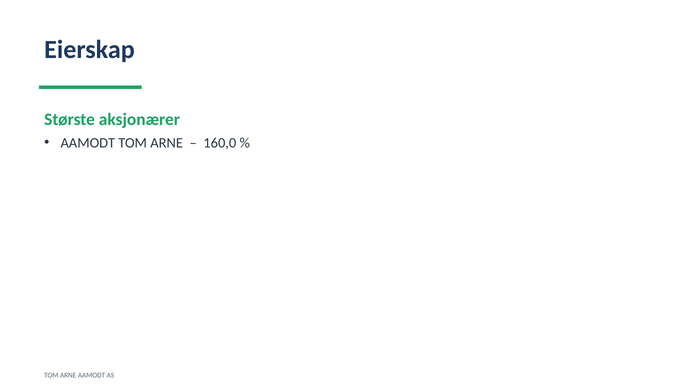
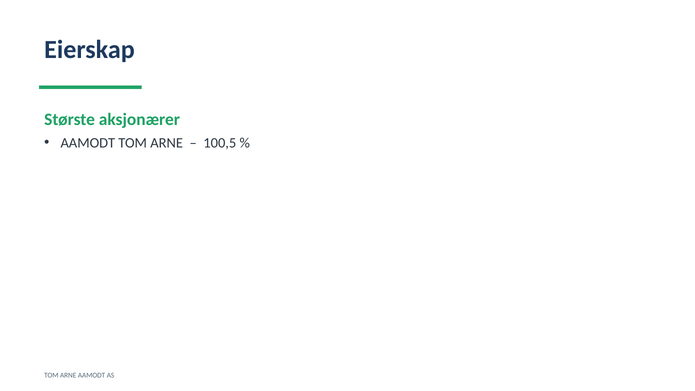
160,0: 160,0 -> 100,5
